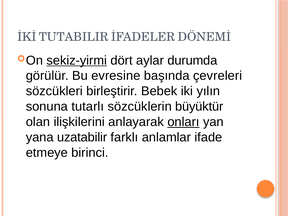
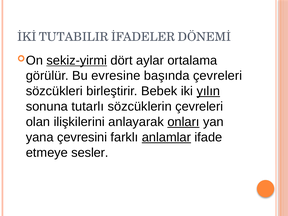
durumda: durumda -> ortalama
yılın underline: none -> present
sözcüklerin büyüktür: büyüktür -> çevreleri
uzatabilir: uzatabilir -> çevresini
anlamlar underline: none -> present
birinci: birinci -> sesler
